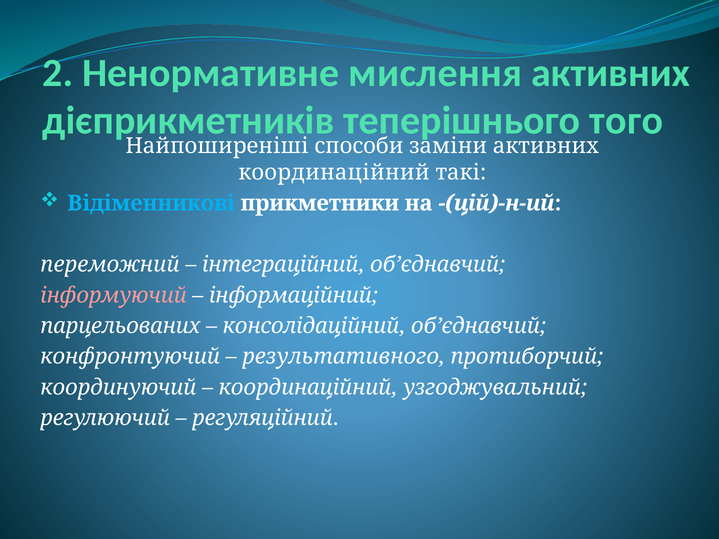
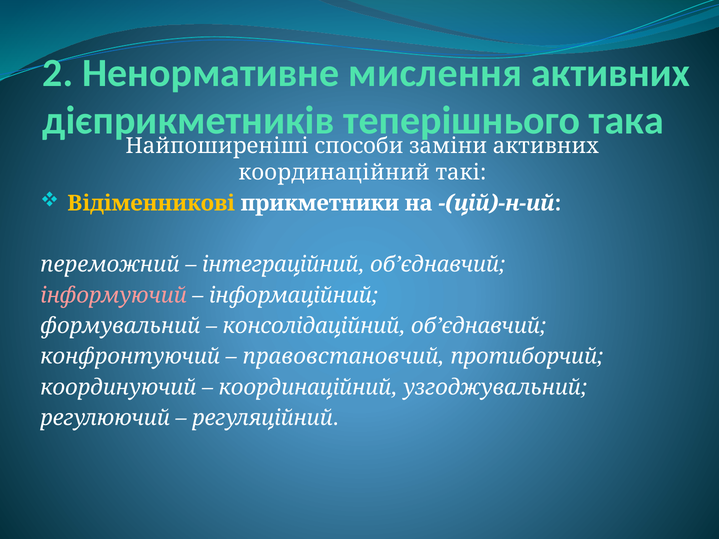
того: того -> така
Відіменникові colour: light blue -> yellow
парцельованих: парцельованих -> формувальний
результативного: результативного -> правовстановчий
